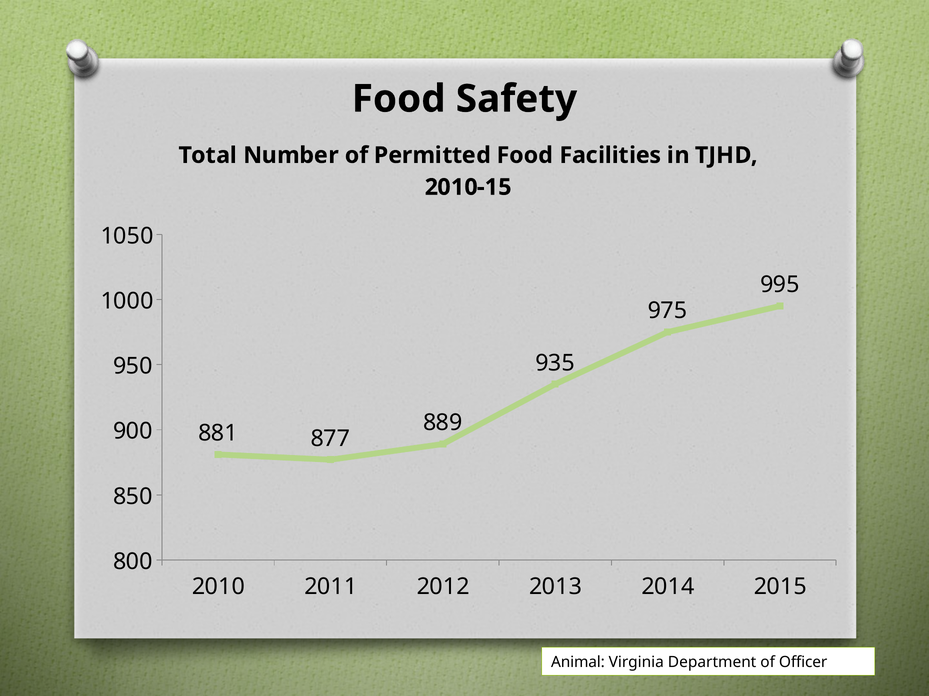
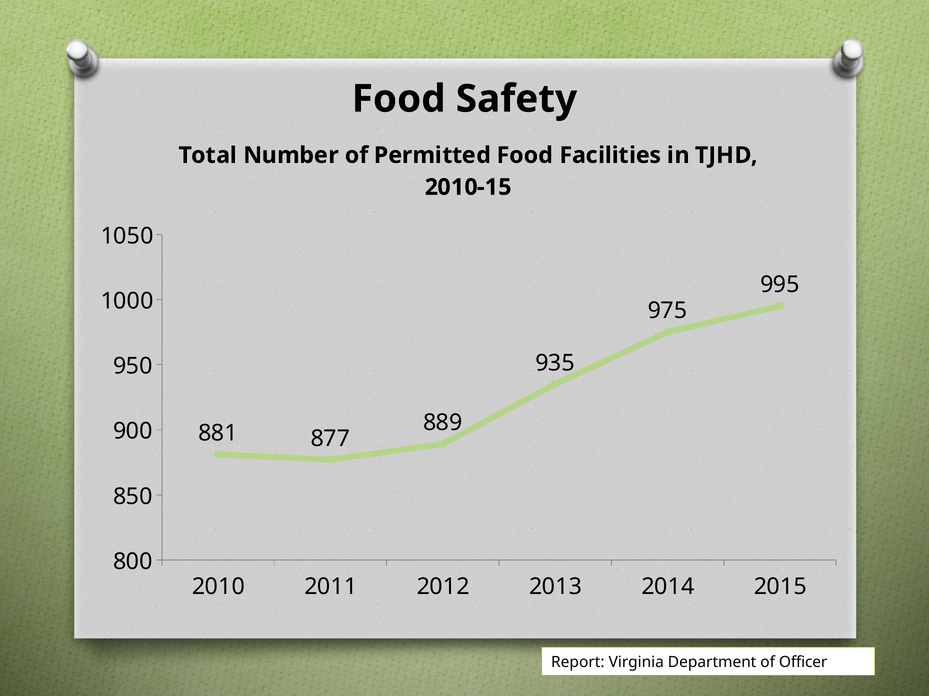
Animal: Animal -> Report
